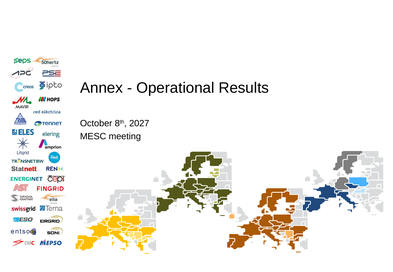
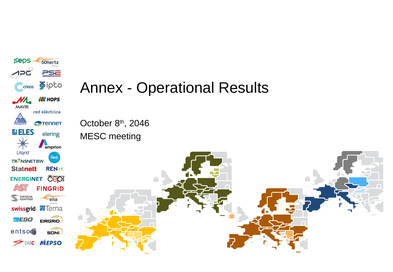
2027: 2027 -> 2046
